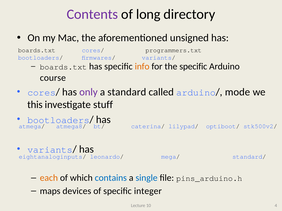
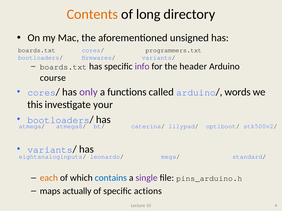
Contents colour: purple -> orange
info colour: orange -> purple
the specific: specific -> header
standard: standard -> functions
mode: mode -> words
stuff: stuff -> your
single colour: blue -> purple
devices: devices -> actually
integer: integer -> actions
